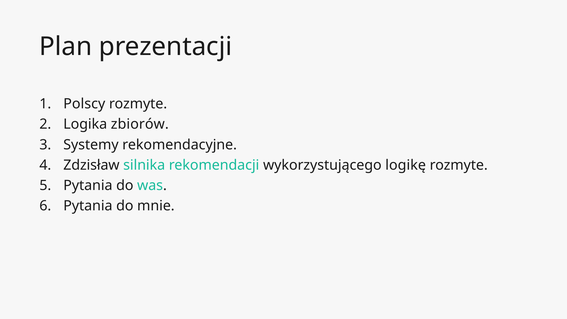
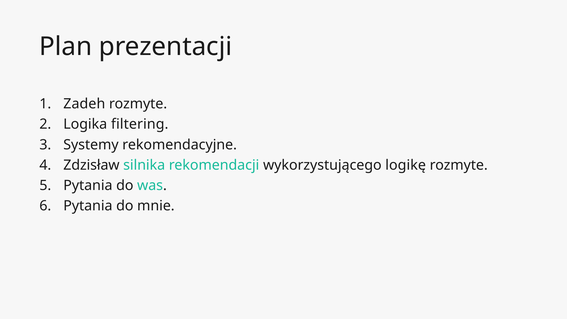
Polscy: Polscy -> Zadeh
zbiorów: zbiorów -> filtering
